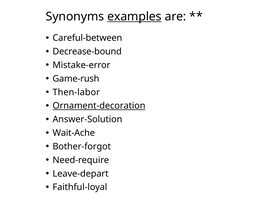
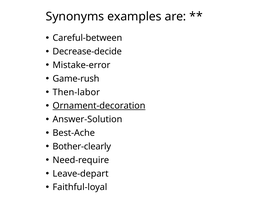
examples underline: present -> none
Decrease-bound: Decrease-bound -> Decrease-decide
Wait-Ache: Wait-Ache -> Best-Ache
Bother-forgot: Bother-forgot -> Bother-clearly
